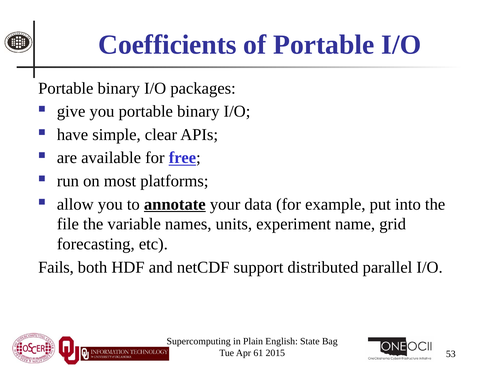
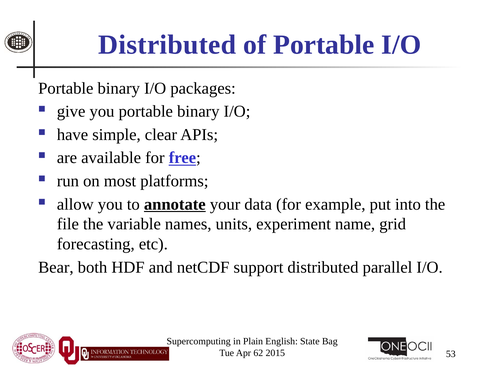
Coefficients at (167, 45): Coefficients -> Distributed
Fails: Fails -> Bear
61: 61 -> 62
